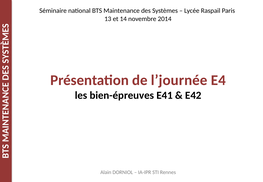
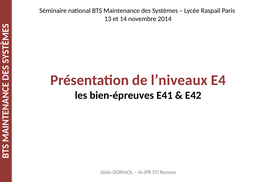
l’journée: l’journée -> l’niveaux
